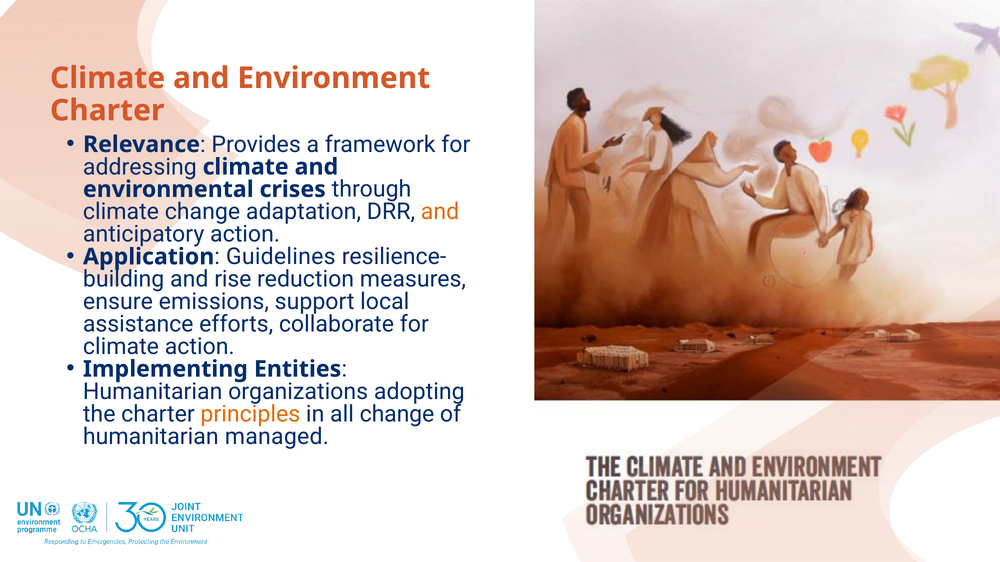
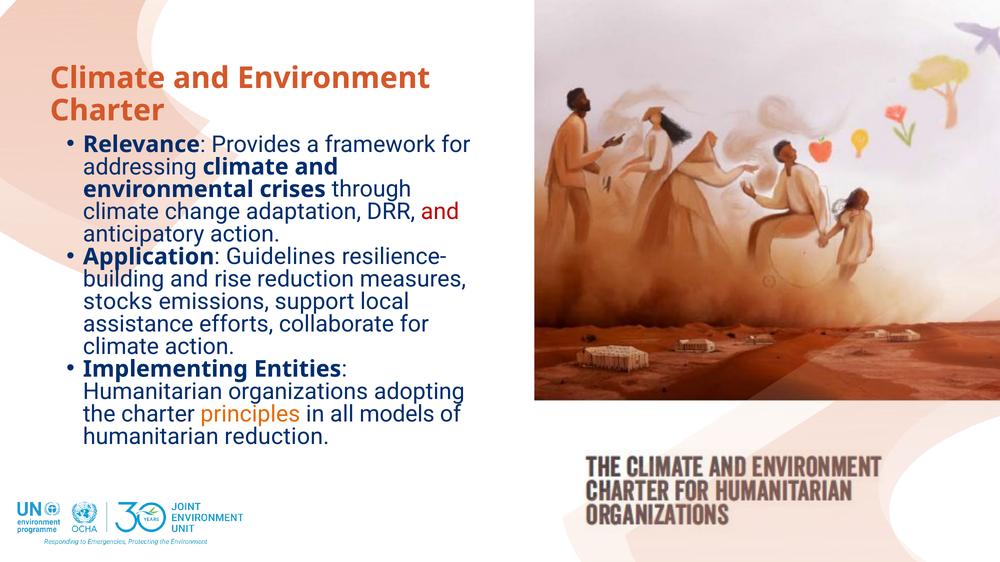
and at (440, 212) colour: orange -> red
ensure: ensure -> stocks
all change: change -> models
humanitarian managed: managed -> reduction
